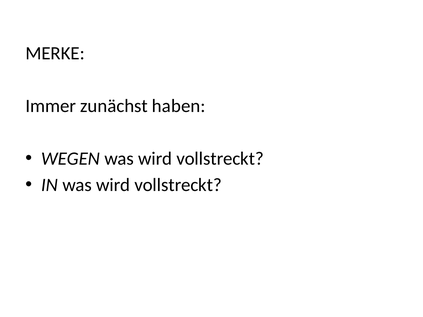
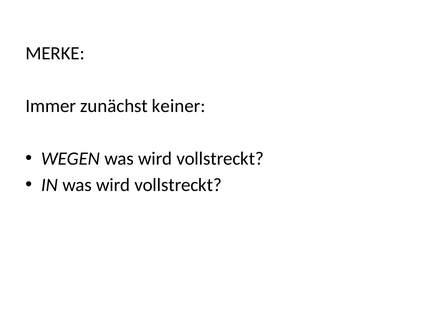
haben: haben -> keiner
